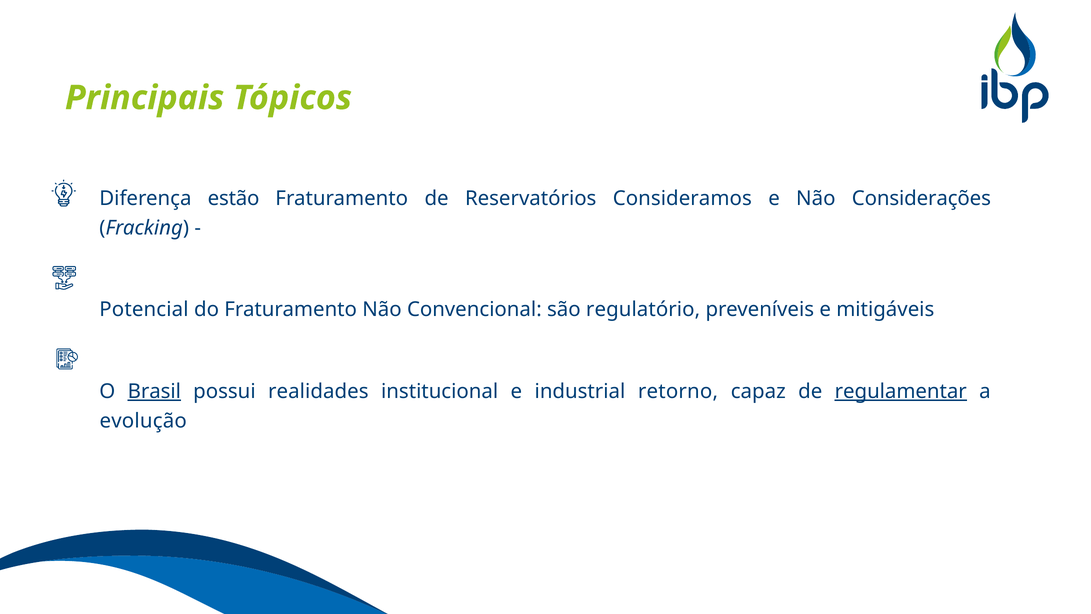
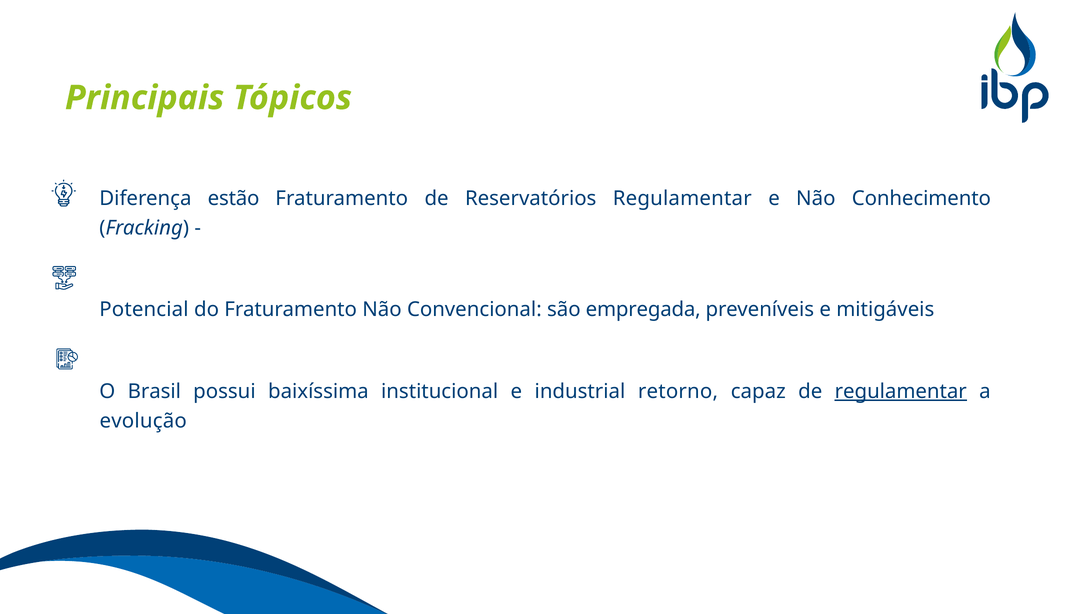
Reservatórios Consideramos: Consideramos -> Regulamentar
Considerações: Considerações -> Conhecimento
regulatório: regulatório -> empregada
Brasil underline: present -> none
realidades: realidades -> baixíssima
